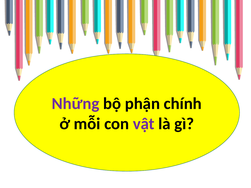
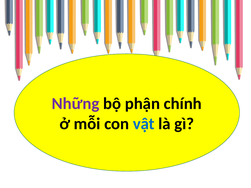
vật colour: purple -> blue
